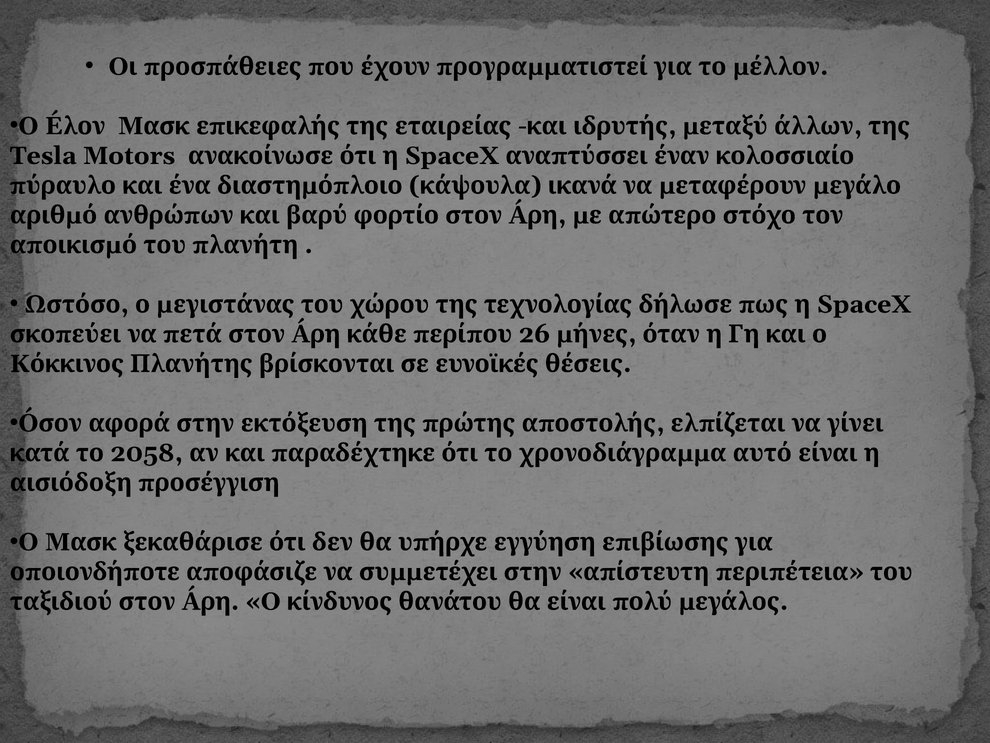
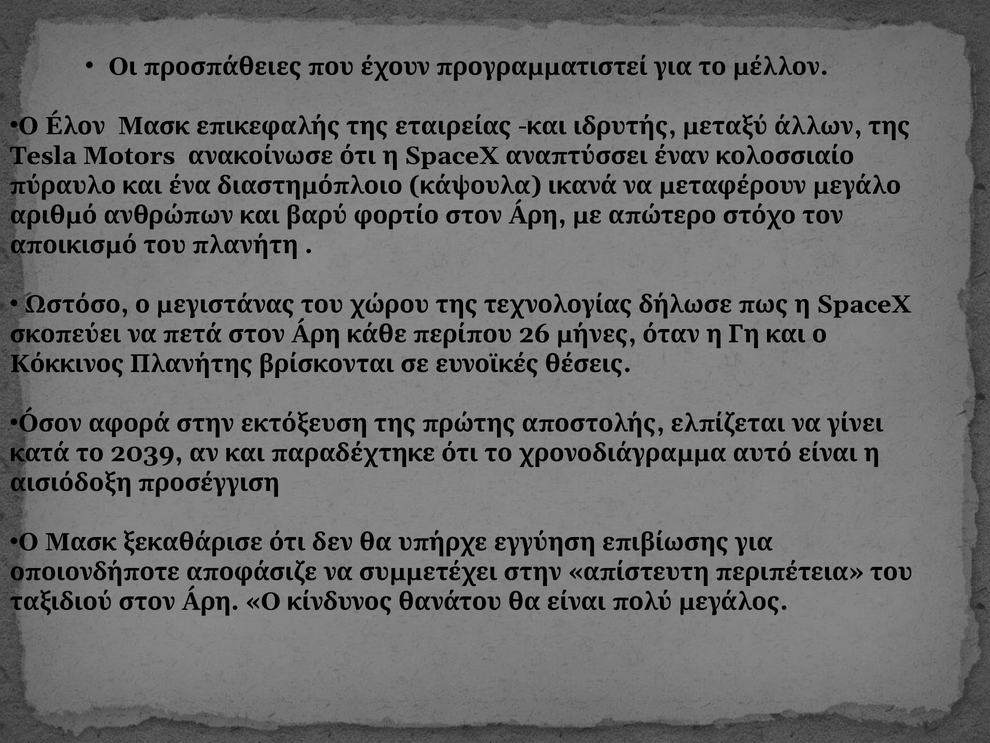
2058: 2058 -> 2039
